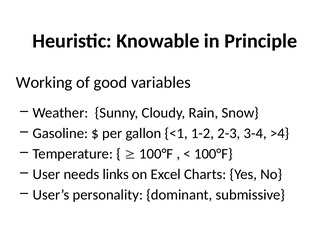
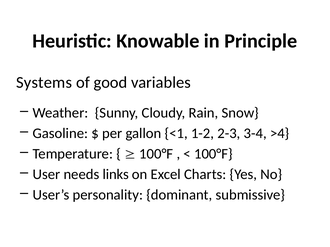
Working: Working -> Systems
